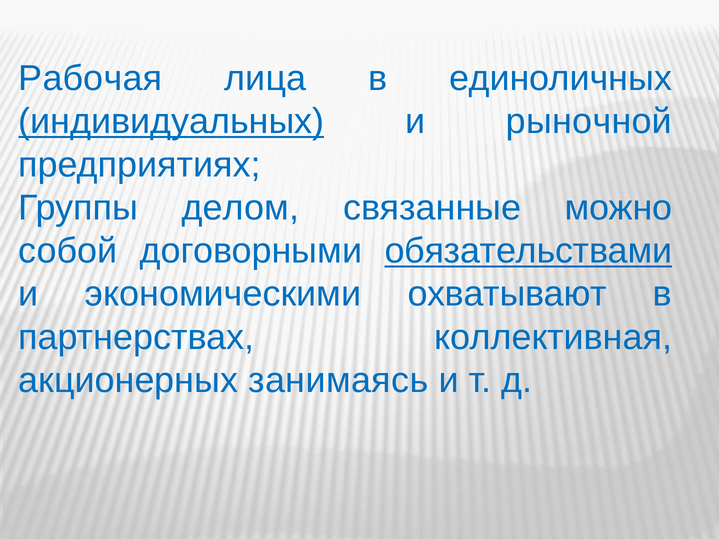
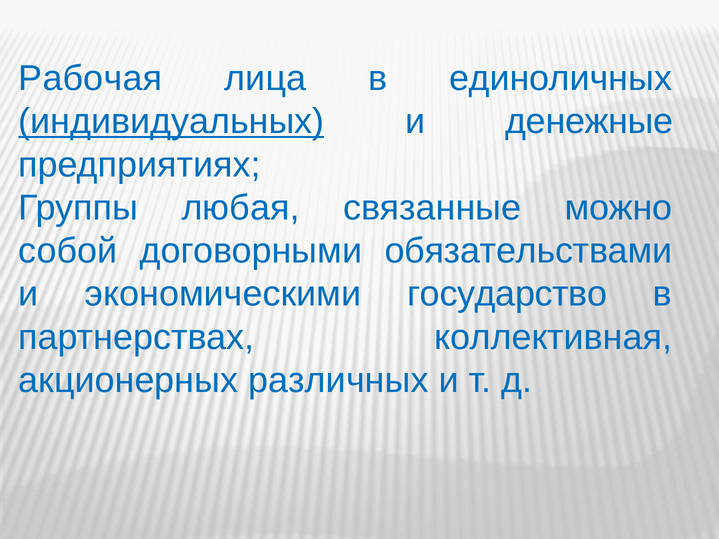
рыночной: рыночной -> денежные
делом: делом -> любая
обязательствами underline: present -> none
охватывают: охватывают -> государство
занимаясь: занимаясь -> различных
